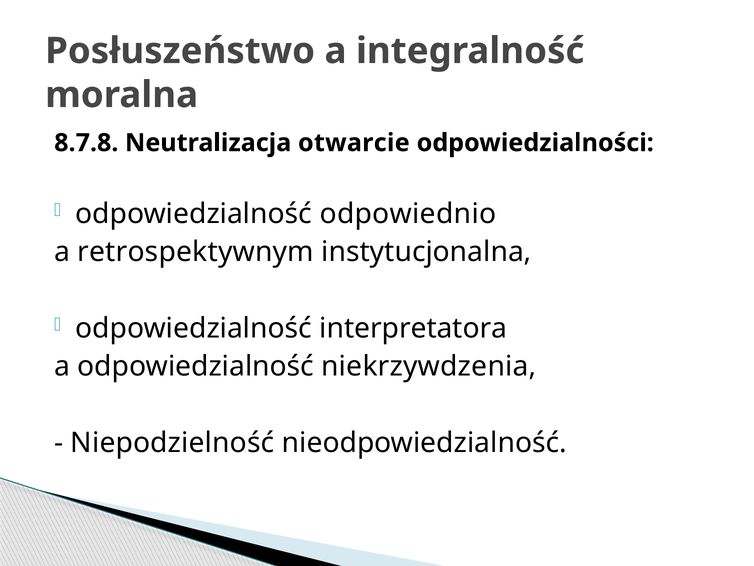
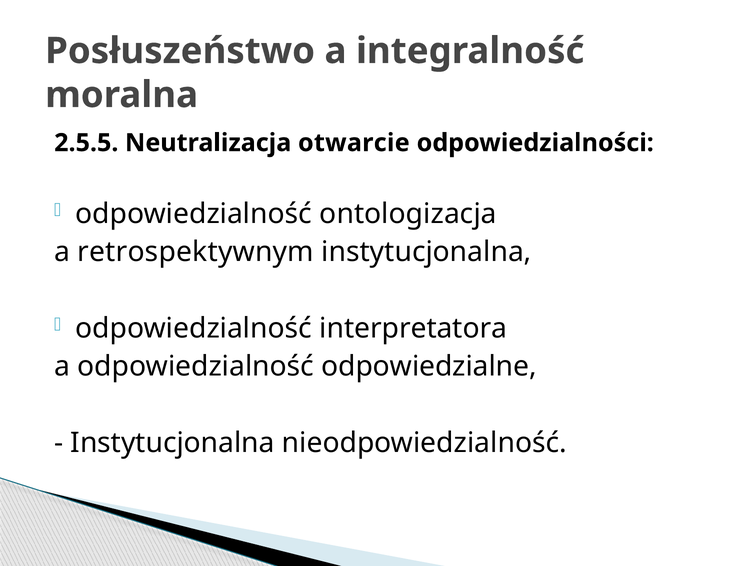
8.7.8: 8.7.8 -> 2.5.5
odpowiednio: odpowiednio -> ontologizacja
niekrzywdzenia: niekrzywdzenia -> odpowiedzialne
Niepodzielność at (172, 442): Niepodzielność -> Instytucjonalna
